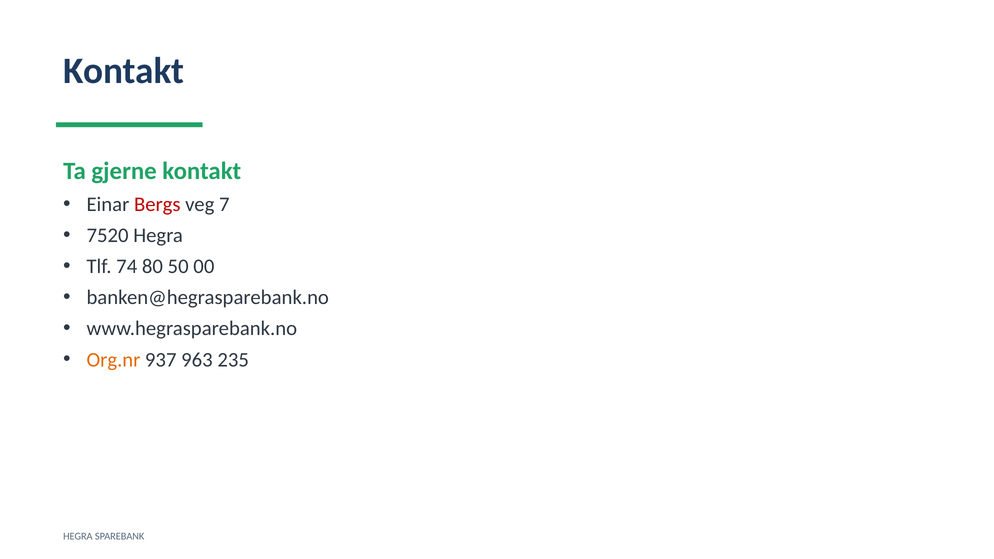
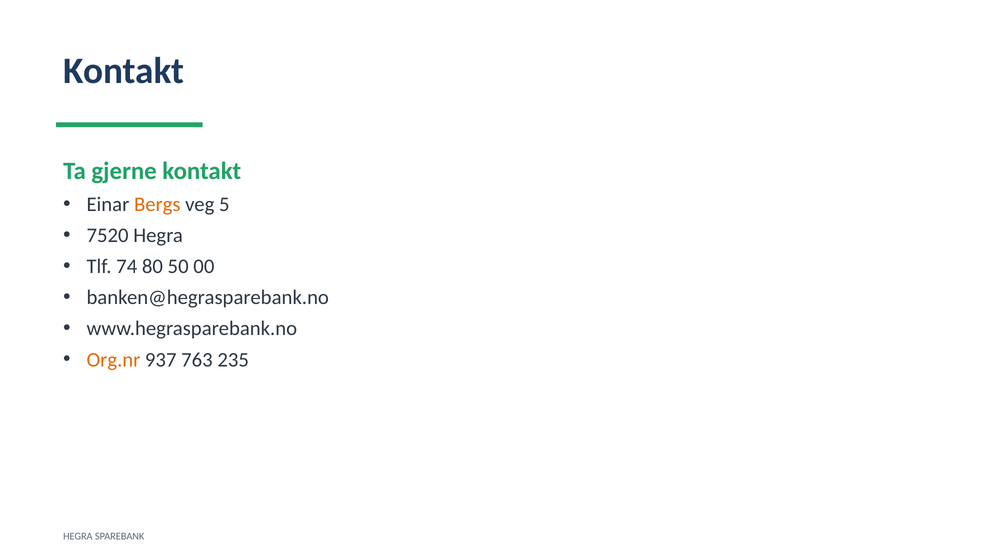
Bergs colour: red -> orange
7: 7 -> 5
963: 963 -> 763
